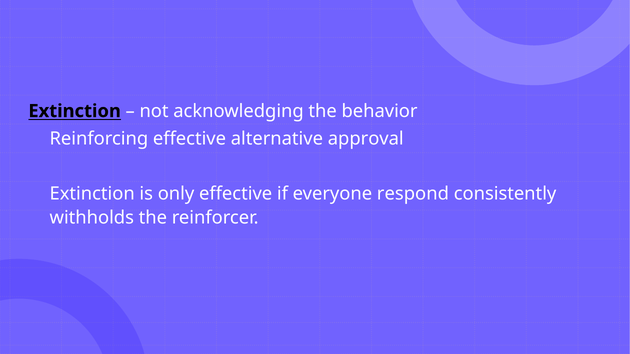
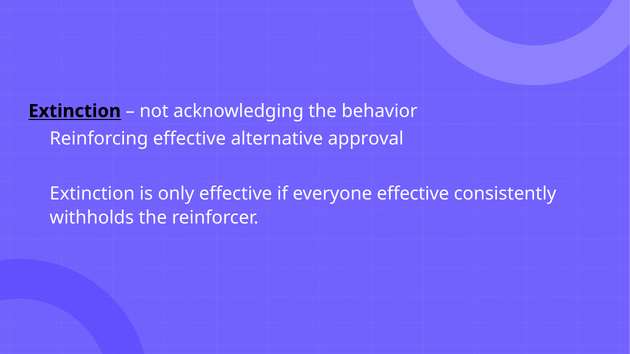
everyone respond: respond -> effective
